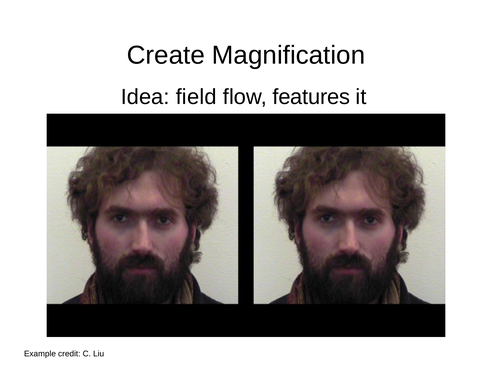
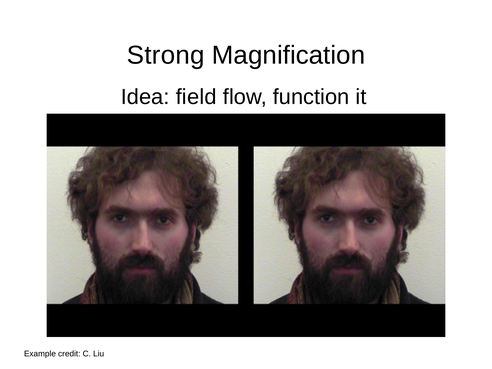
Create: Create -> Strong
features: features -> function
